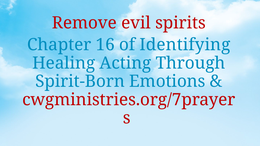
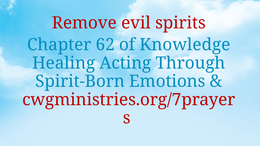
16: 16 -> 62
Identifying: Identifying -> Knowledge
